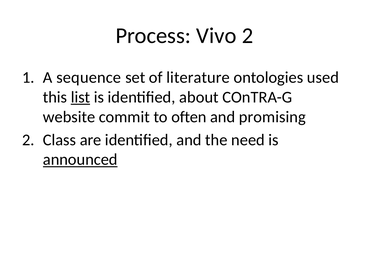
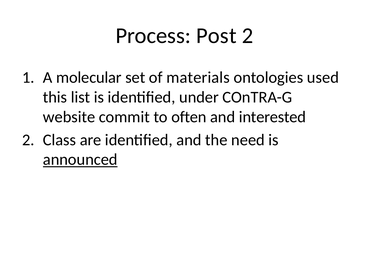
Vivo: Vivo -> Post
sequence: sequence -> molecular
literature: literature -> materials
list underline: present -> none
about: about -> under
promising: promising -> interested
